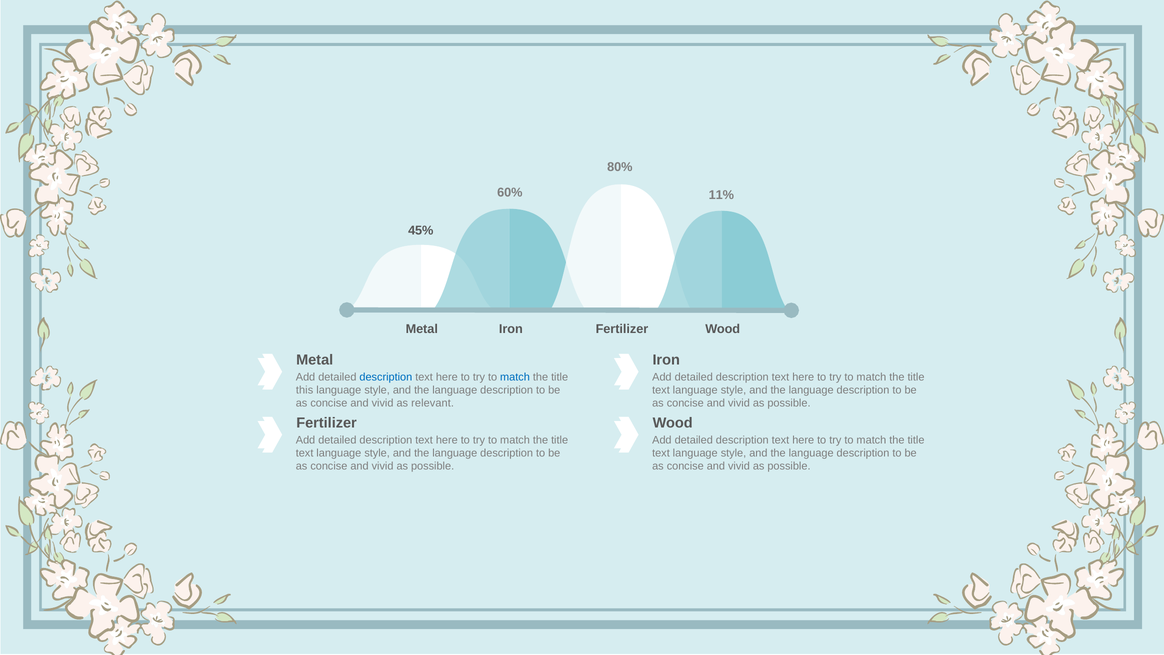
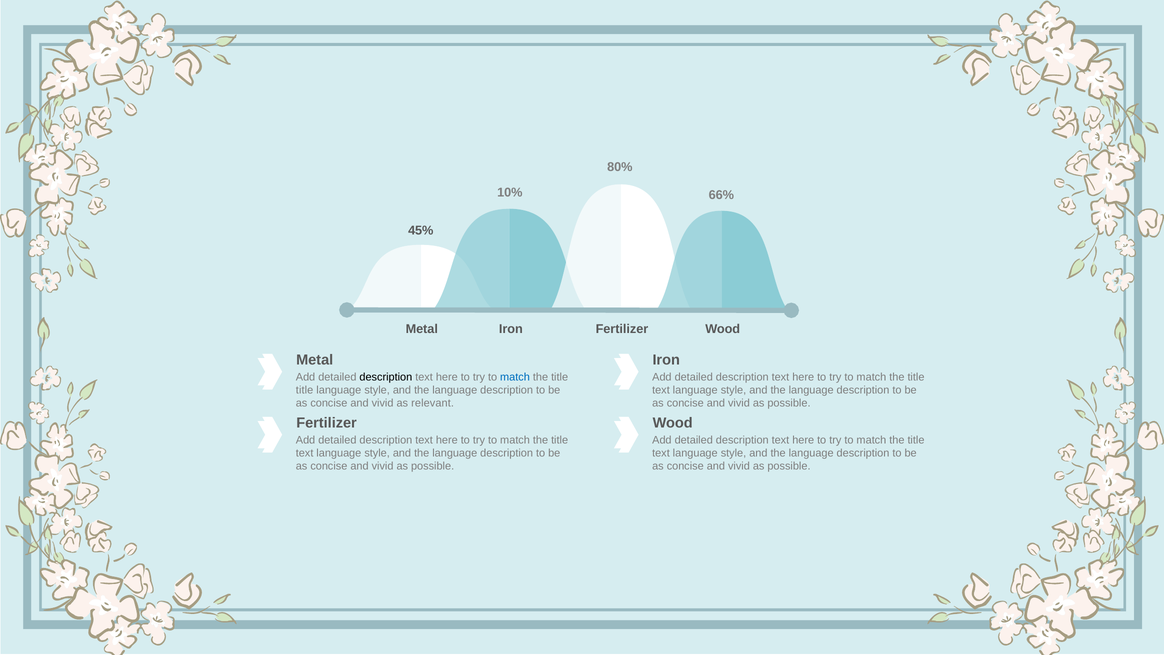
60%: 60% -> 10%
11%: 11% -> 66%
description at (386, 377) colour: blue -> black
this at (305, 390): this -> title
